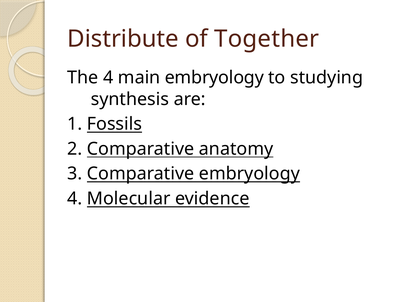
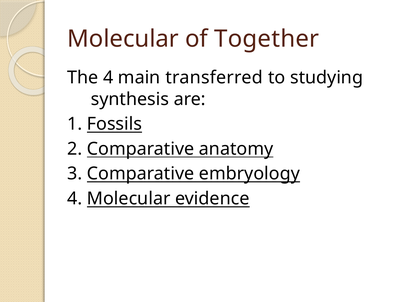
Distribute at (123, 39): Distribute -> Molecular
main embryology: embryology -> transferred
